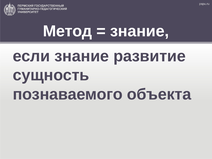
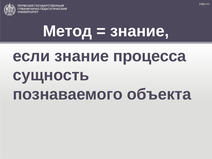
развитие: развитие -> процесса
